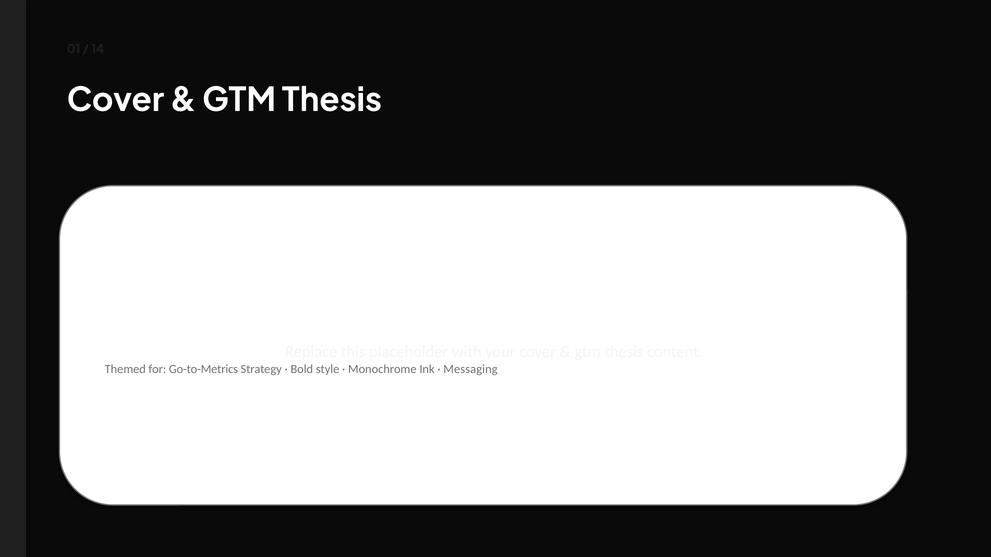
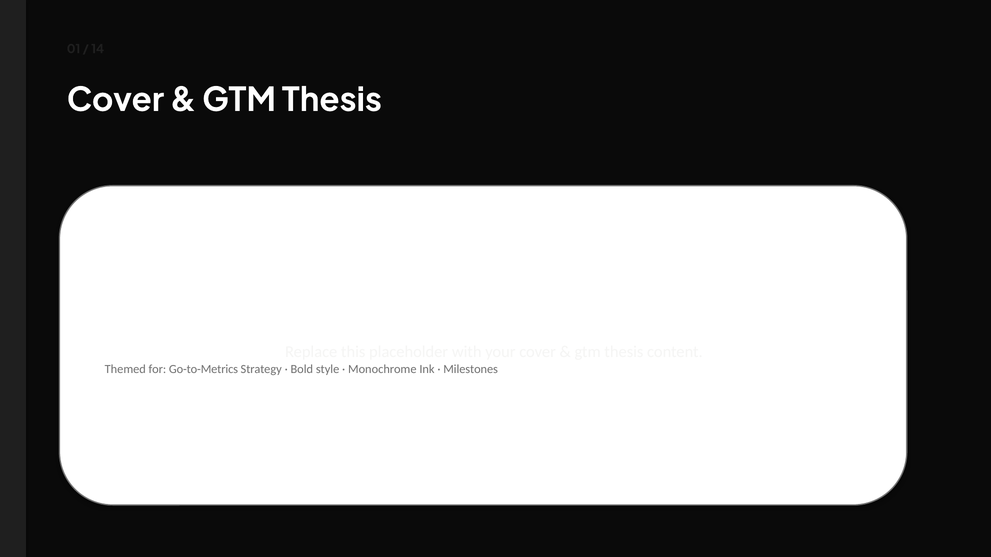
Messaging: Messaging -> Milestones
